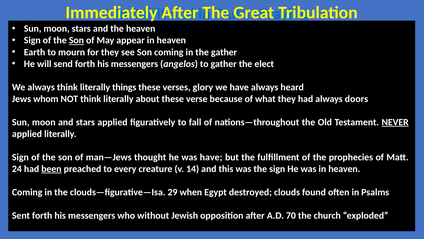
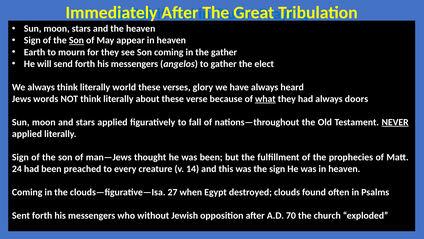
things: things -> world
whom: whom -> words
what underline: none -> present
was have: have -> been
been at (51, 169) underline: present -> none
29: 29 -> 27
